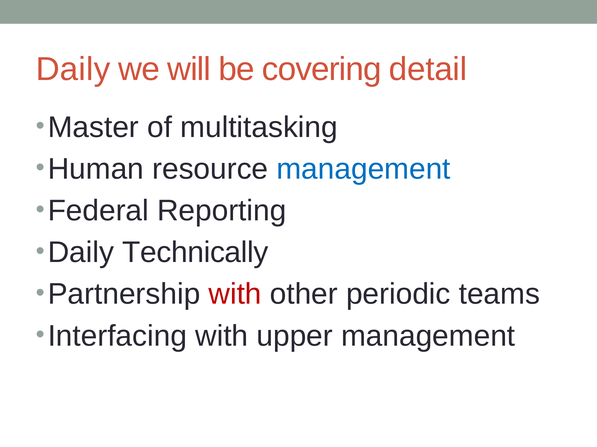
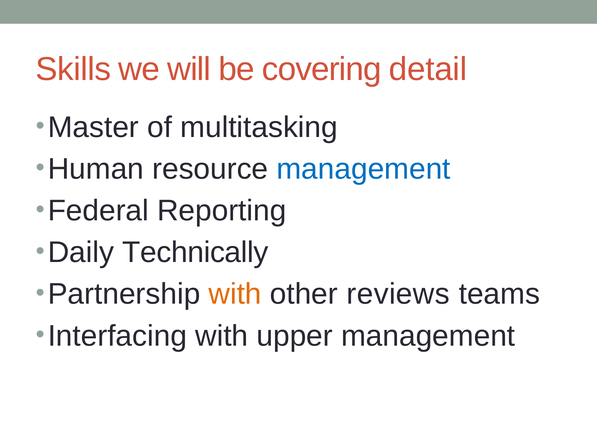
Daily at (73, 69): Daily -> Skills
with at (235, 295) colour: red -> orange
periodic: periodic -> reviews
